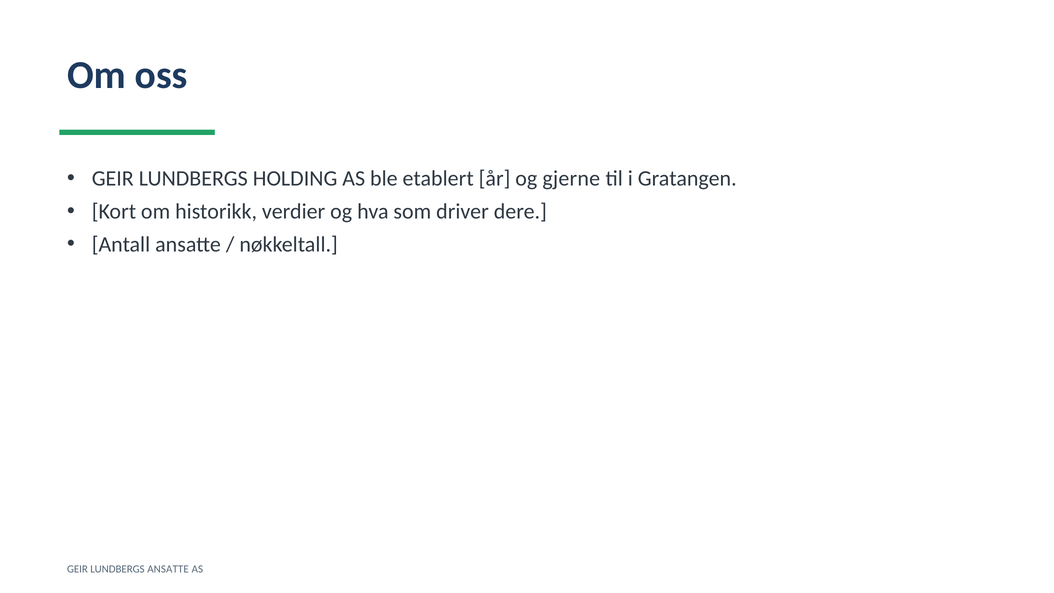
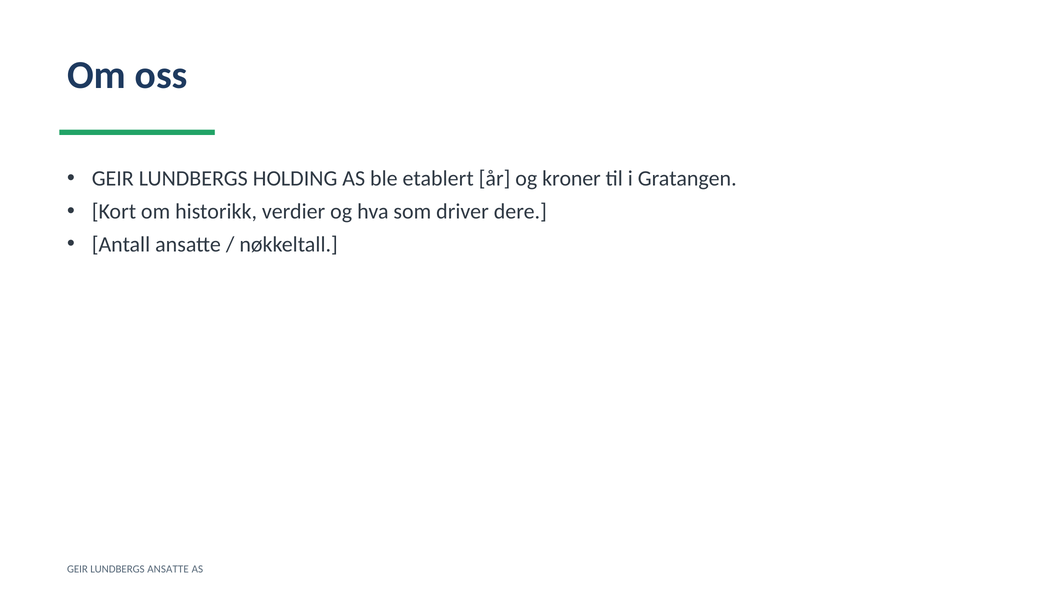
gjerne: gjerne -> kroner
